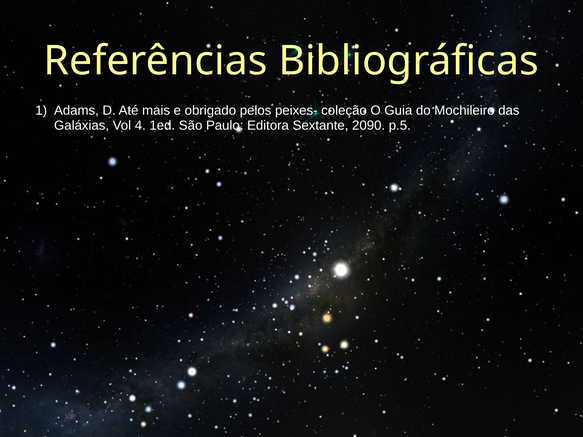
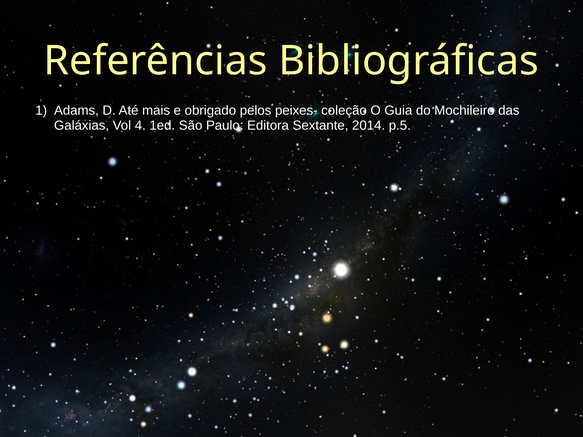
2090: 2090 -> 2014
